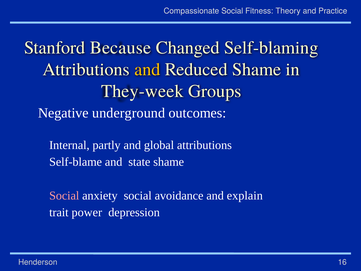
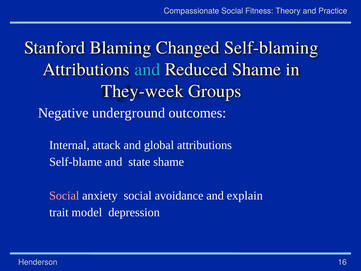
Because: Because -> Blaming
and at (147, 69) colour: yellow -> light blue
partly: partly -> attack
power: power -> model
